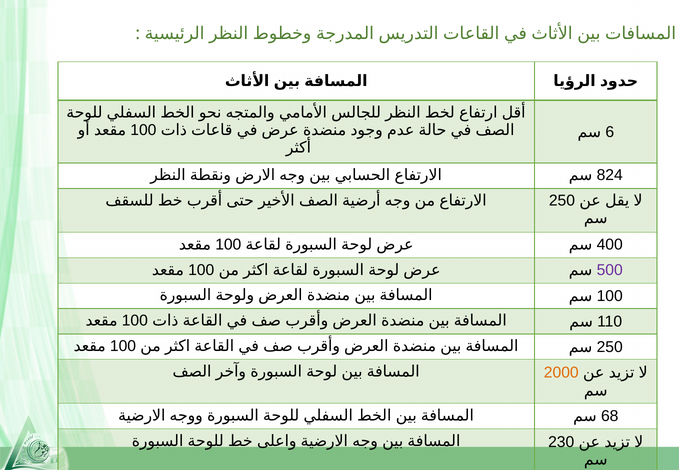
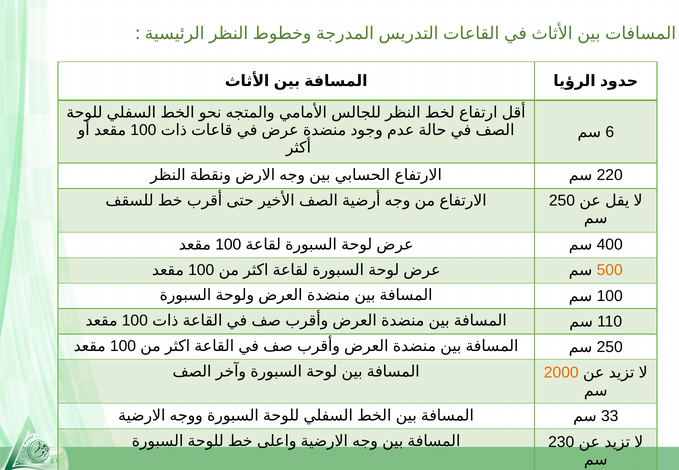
824: 824 -> 220
500 colour: purple -> orange
68: 68 -> 33
